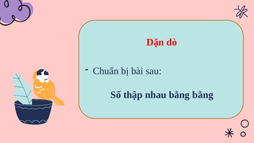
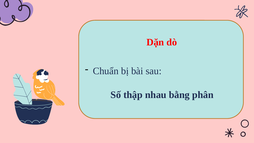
bằng bằng: bằng -> phân
